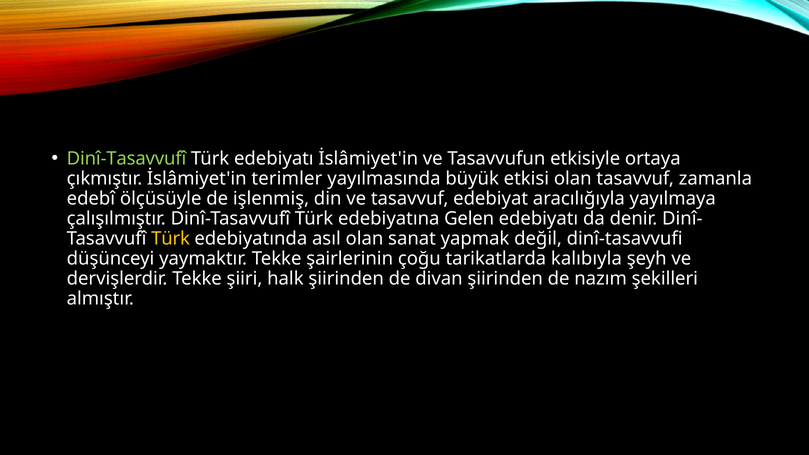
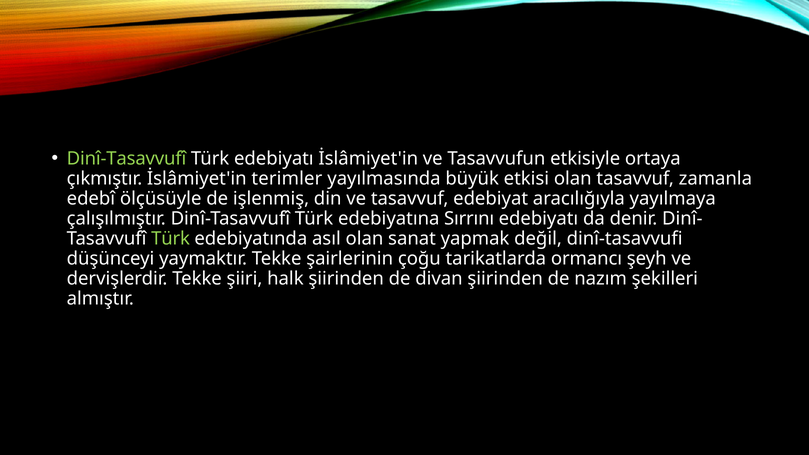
Gelen: Gelen -> Sırrını
Türk at (171, 239) colour: yellow -> light green
kalıbıyla: kalıbıyla -> ormancı
